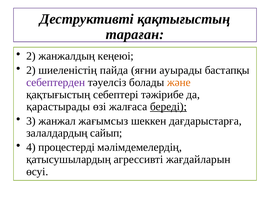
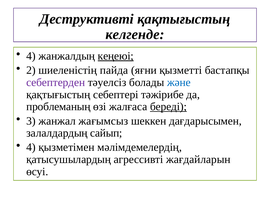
тараған: тараған -> келгенде
2 at (31, 56): 2 -> 4
кеңеюі underline: none -> present
ауырады: ауырады -> қызметті
және colour: orange -> blue
қарастырады: қарастырады -> проблеманың
дағдарыстарға: дағдарыстарға -> дағдарысымен
процестерді: процестерді -> қызметімен
